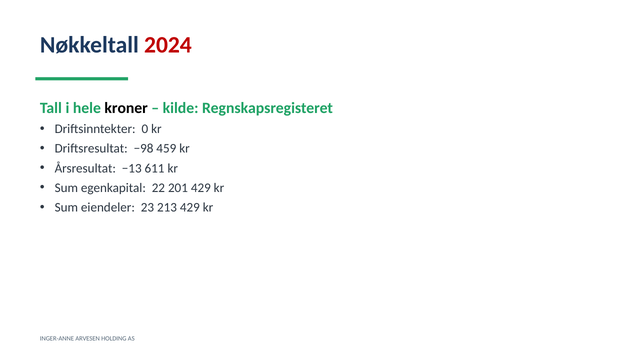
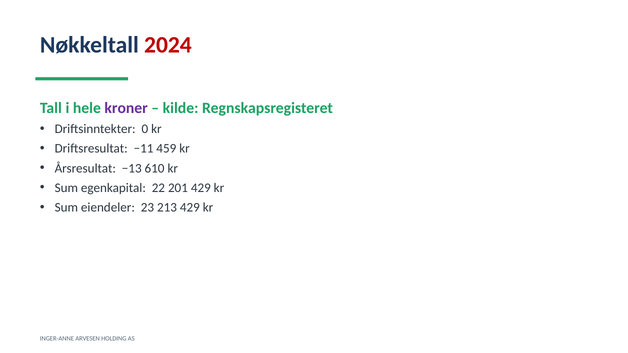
kroner colour: black -> purple
−98: −98 -> −11
611: 611 -> 610
